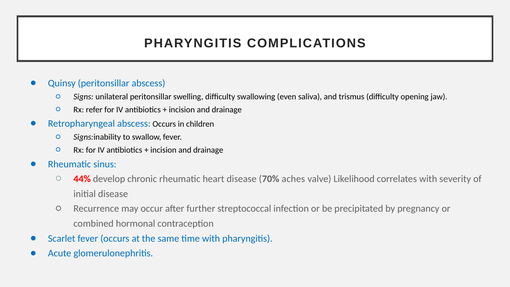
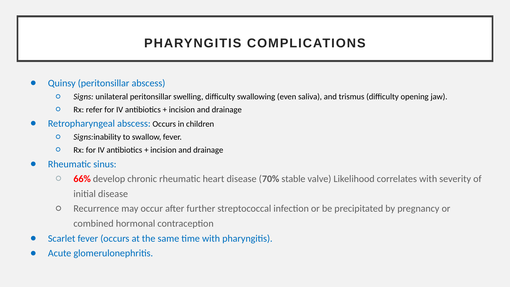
44%: 44% -> 66%
aches: aches -> stable
